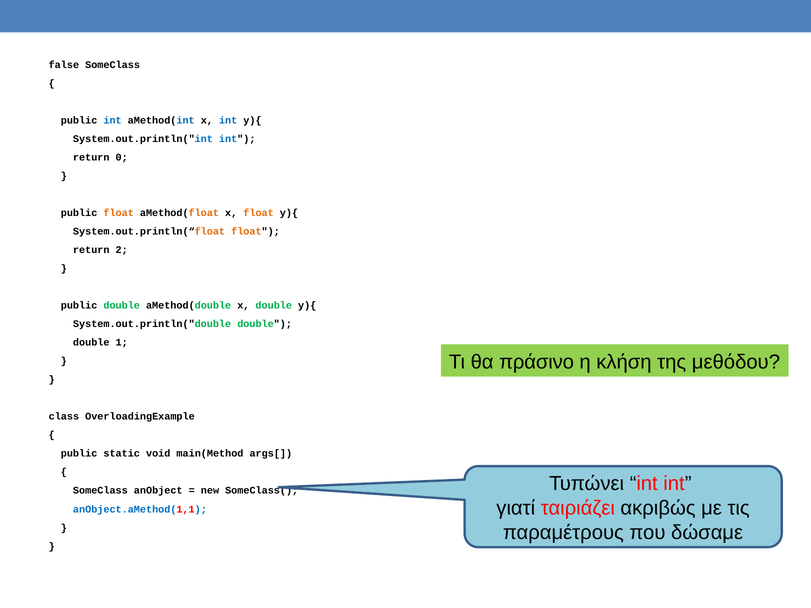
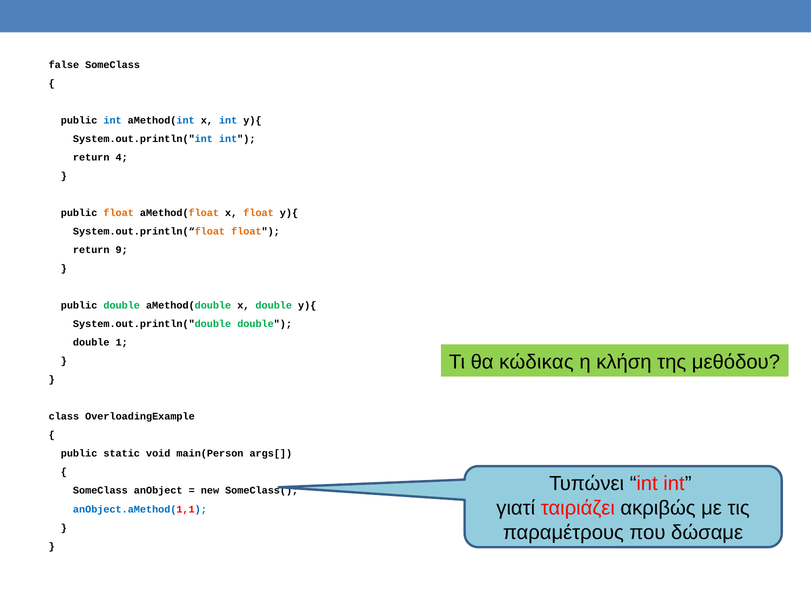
0: 0 -> 4
2: 2 -> 9
πράσινο: πράσινο -> κώδικας
main(Method: main(Method -> main(Person
